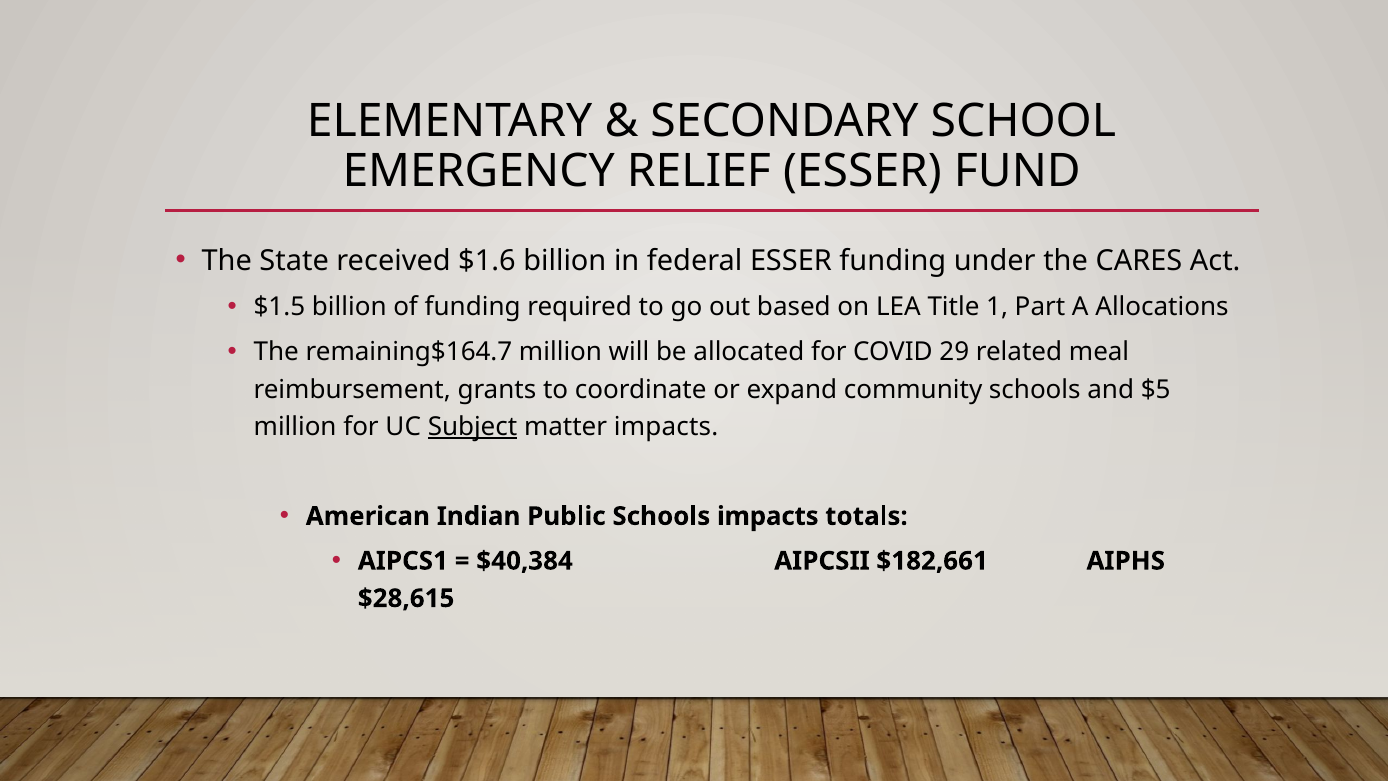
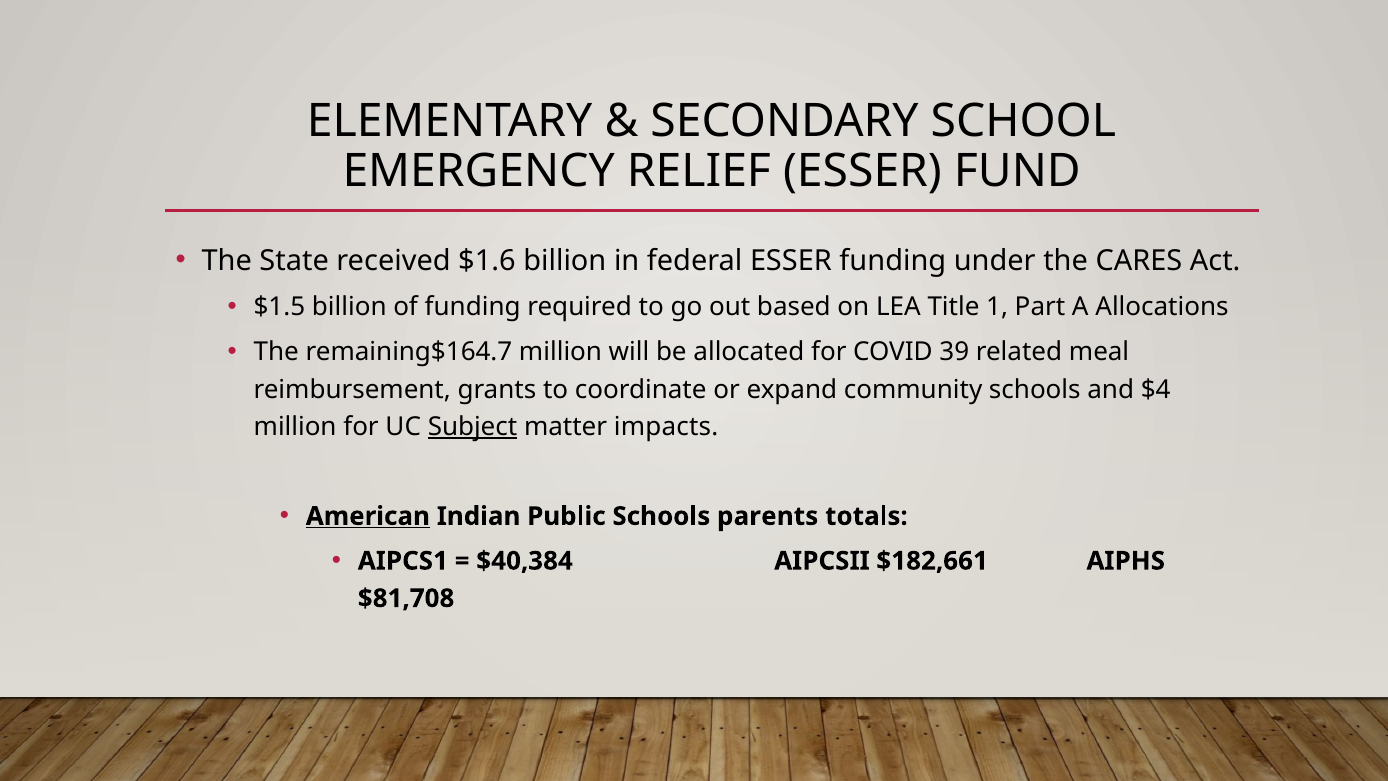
29: 29 -> 39
$5: $5 -> $4
American underline: none -> present
Schools impacts: impacts -> parents
$28,615: $28,615 -> $81,708
